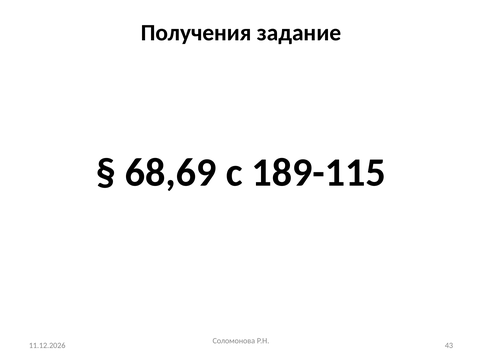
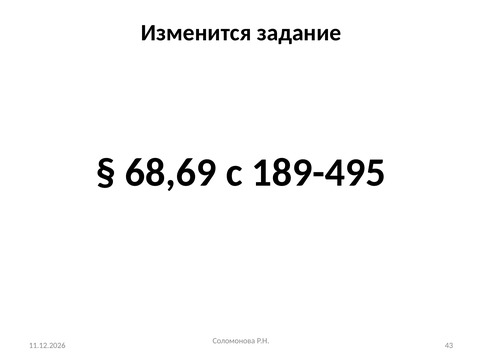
Получения: Получения -> Изменится
189-115: 189-115 -> 189-495
